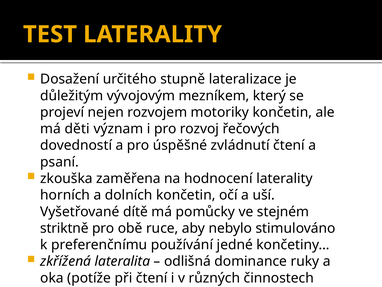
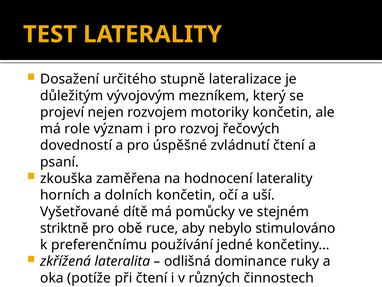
děti: děti -> role
